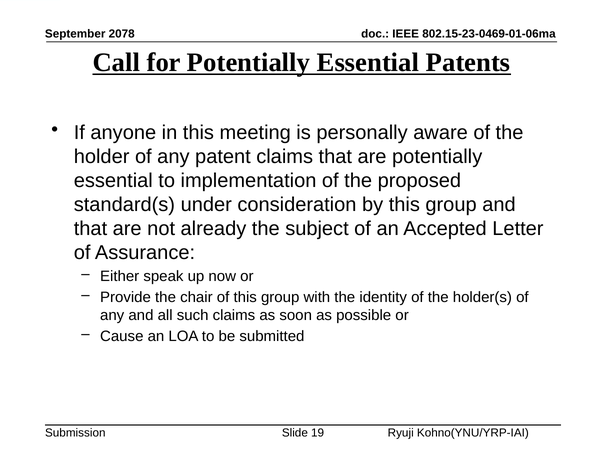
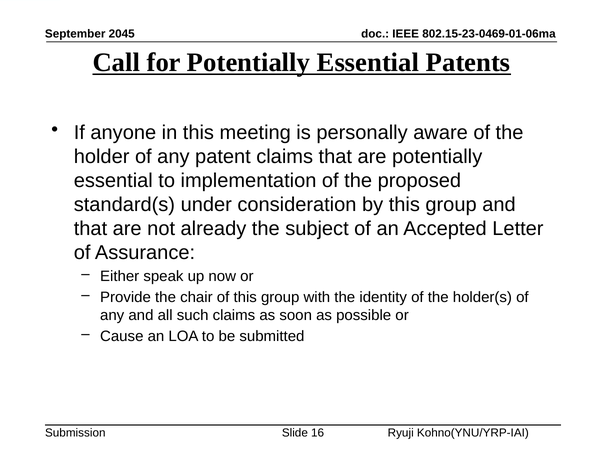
2078: 2078 -> 2045
19: 19 -> 16
